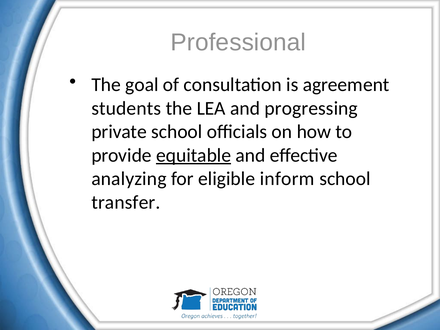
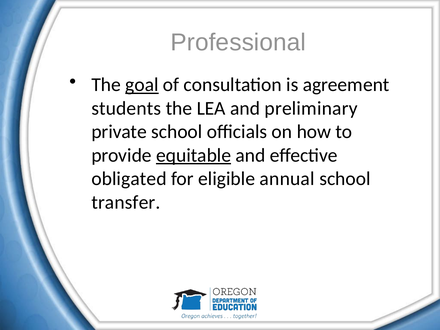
goal underline: none -> present
progressing: progressing -> preliminary
analyzing: analyzing -> obligated
inform: inform -> annual
